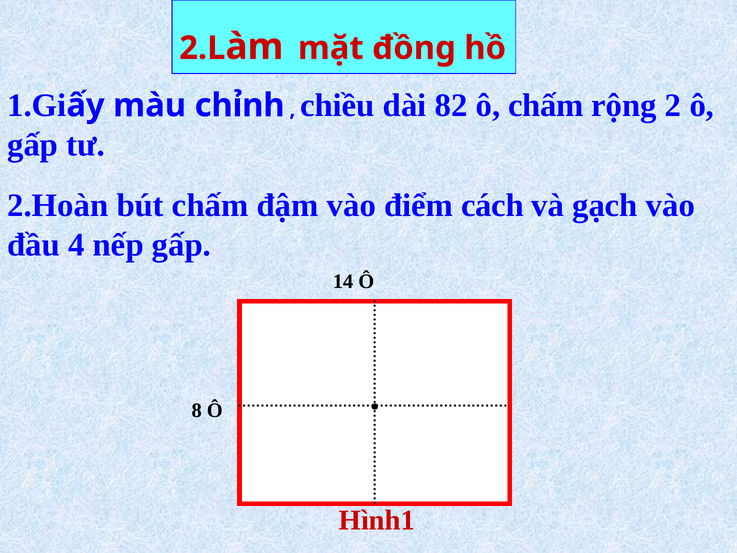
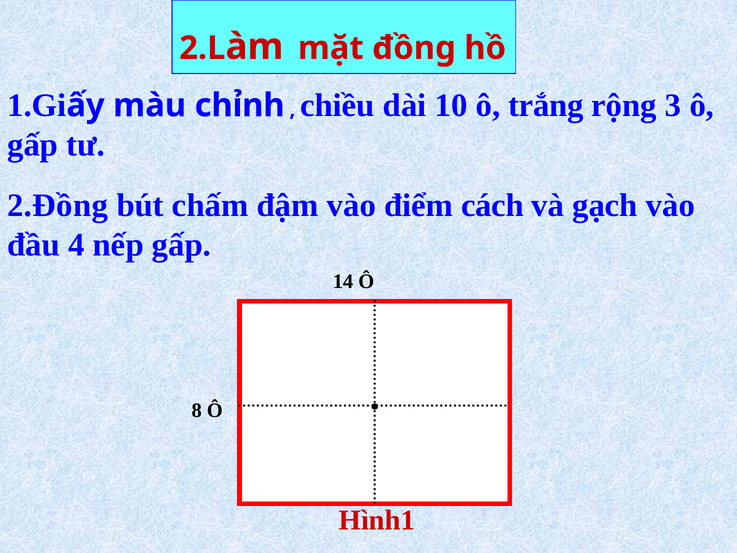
82: 82 -> 10
ô chấm: chấm -> trắng
2: 2 -> 3
2.Hoàn: 2.Hoàn -> 2.Đồng
